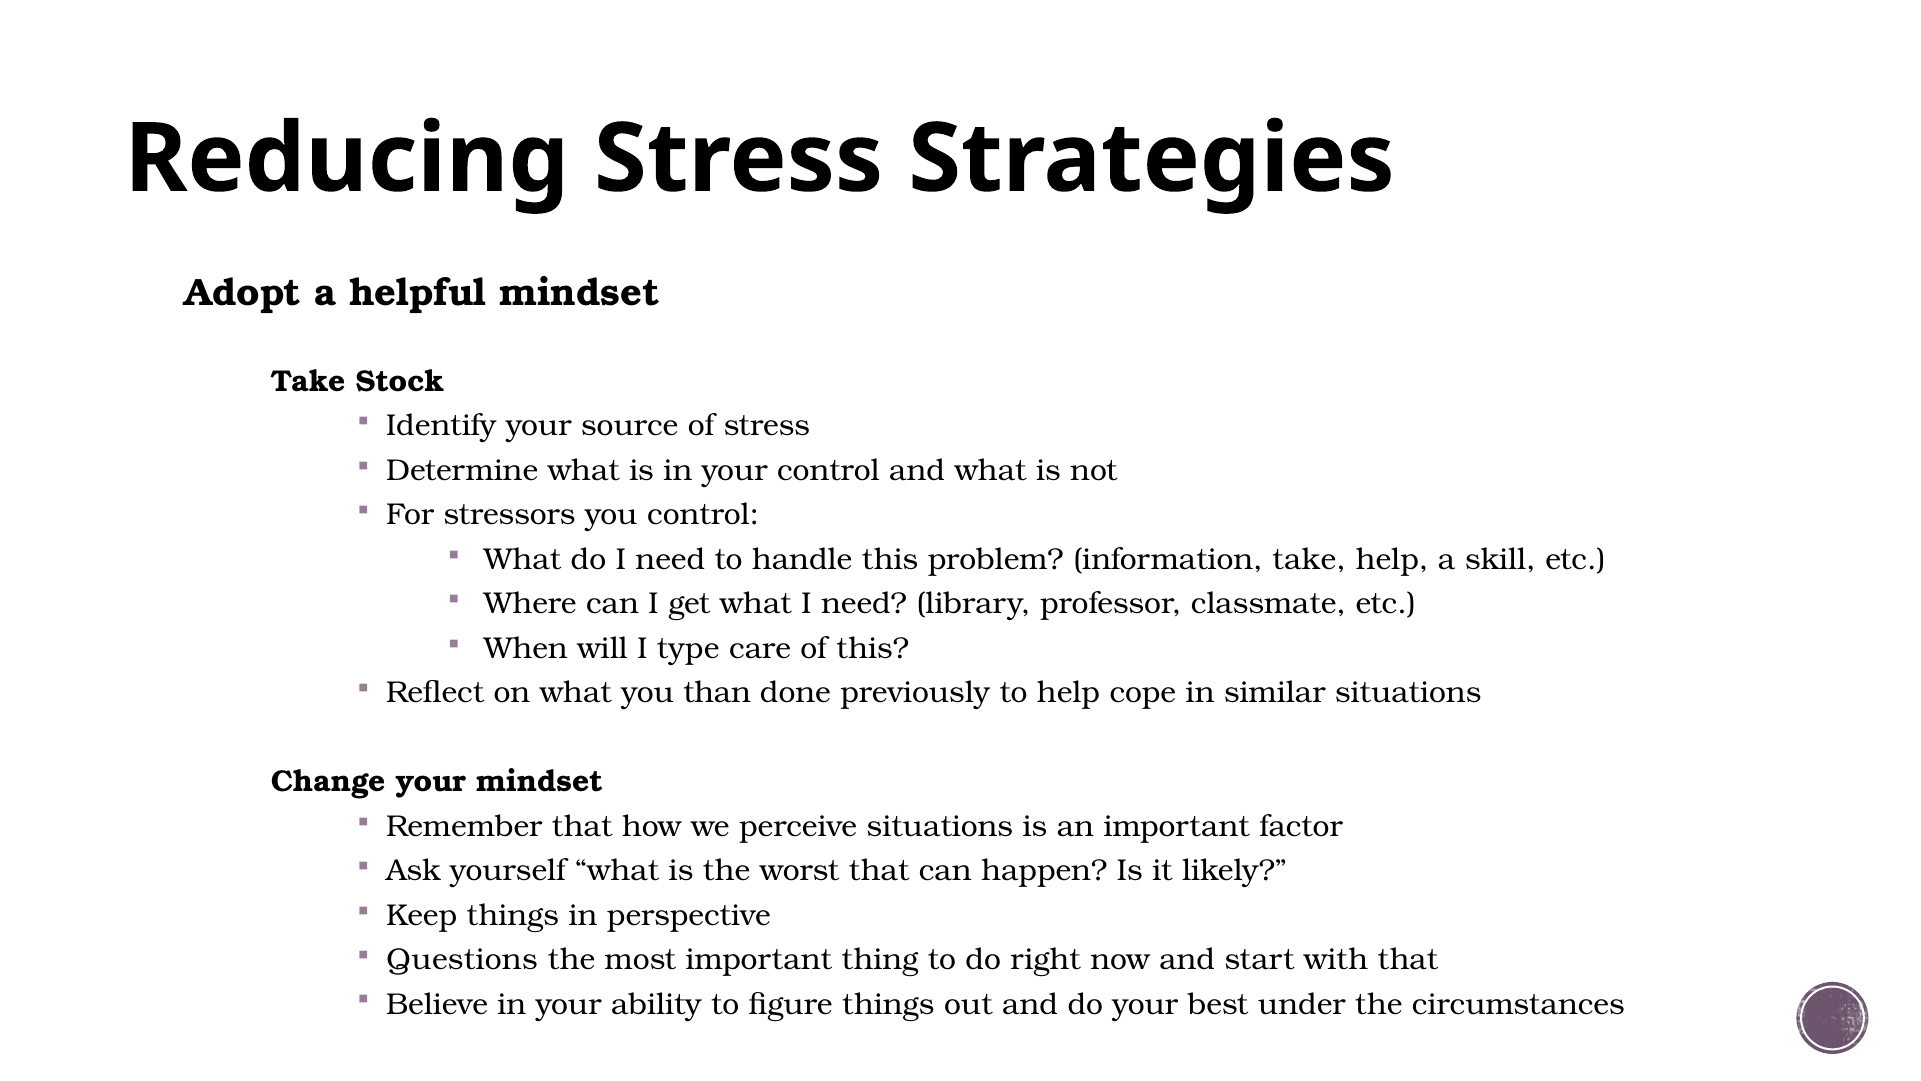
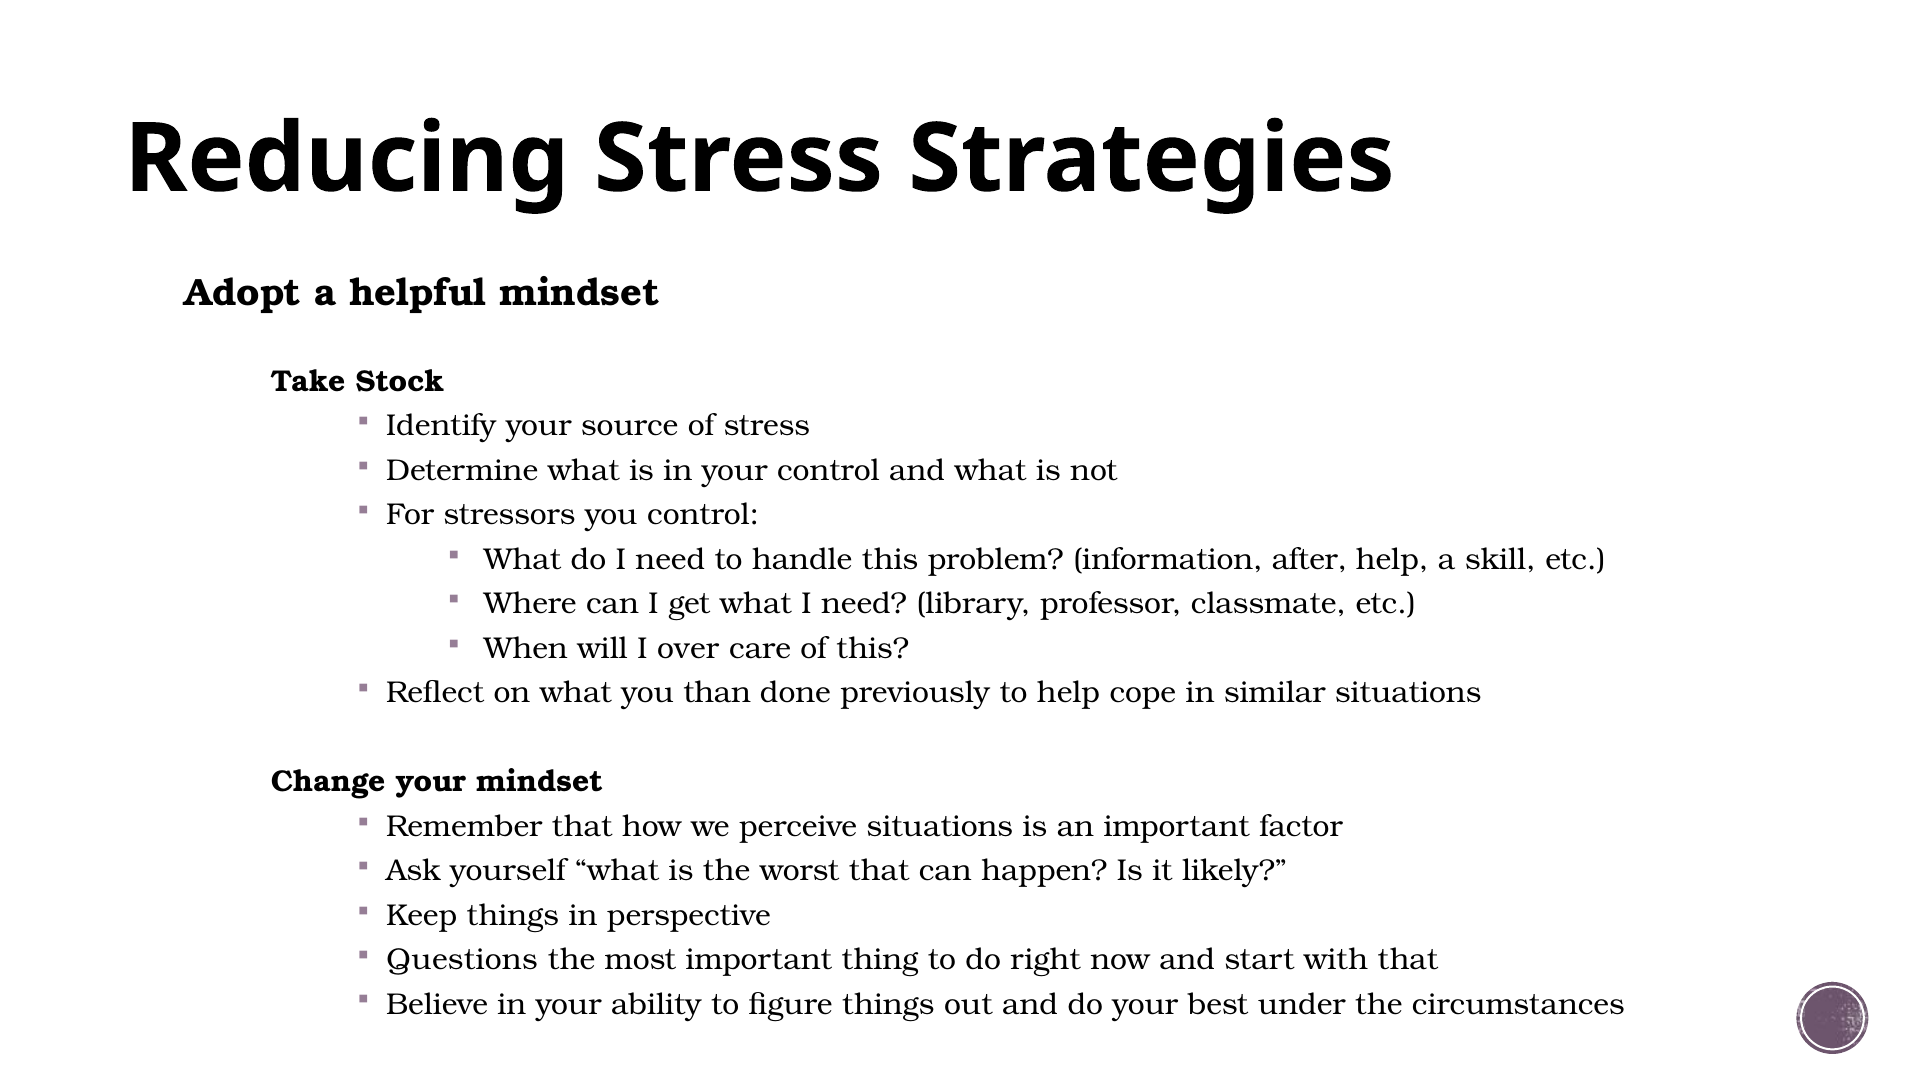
information take: take -> after
type: type -> over
